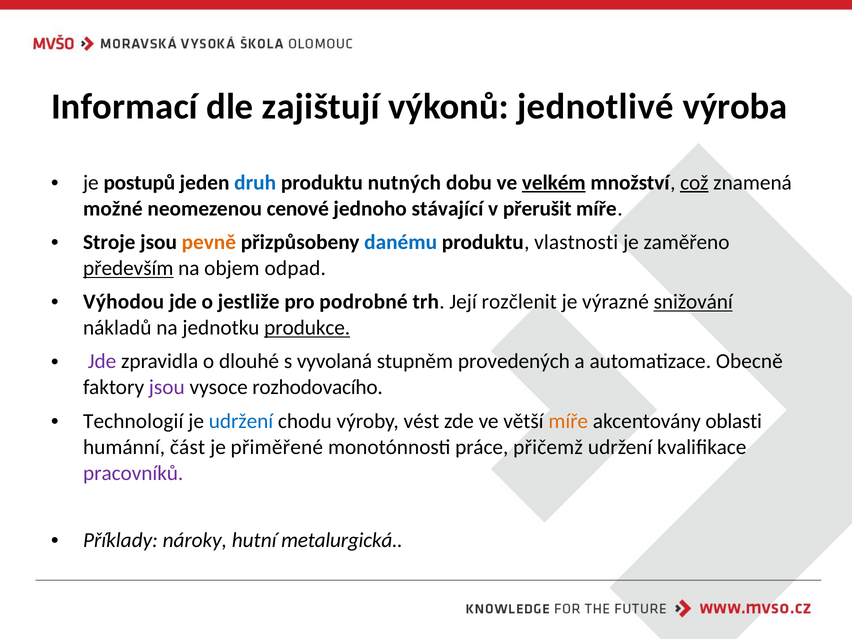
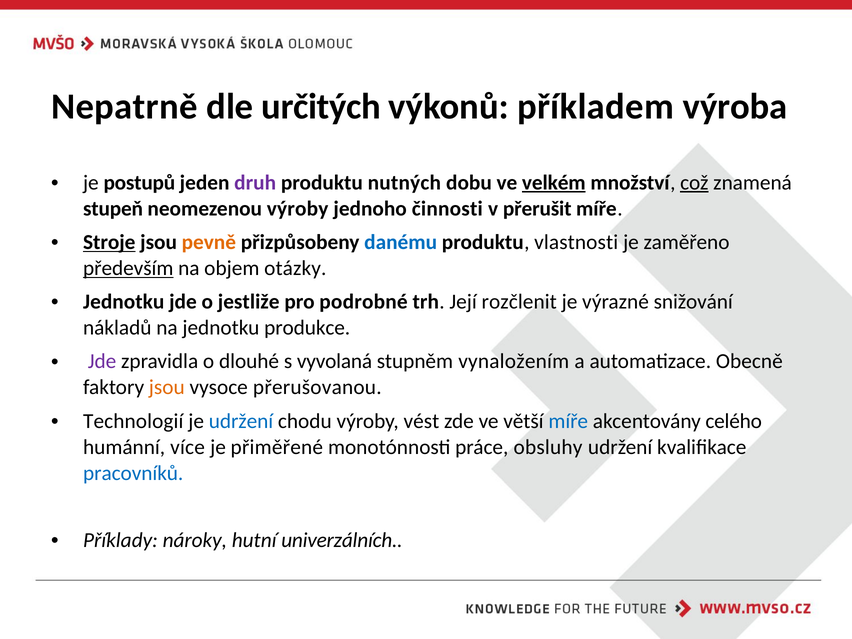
Informací: Informací -> Nepatrně
zajištují: zajištují -> určitých
jednotlivé: jednotlivé -> příkladem
druh colour: blue -> purple
možné: možné -> stupeň
neomezenou cenové: cenové -> výroby
stávající: stávající -> činnosti
Stroje underline: none -> present
odpad: odpad -> otázky
Výhodou at (124, 302): Výhodou -> Jednotku
snižování underline: present -> none
produkce underline: present -> none
provedených: provedených -> vynaložením
jsou at (167, 387) colour: purple -> orange
rozhodovacího: rozhodovacího -> přerušovanou
míře at (568, 421) colour: orange -> blue
oblasti: oblasti -> celého
část: část -> více
přičemž: přičemž -> obsluhy
pracovníků colour: purple -> blue
metalurgická: metalurgická -> univerzálních
